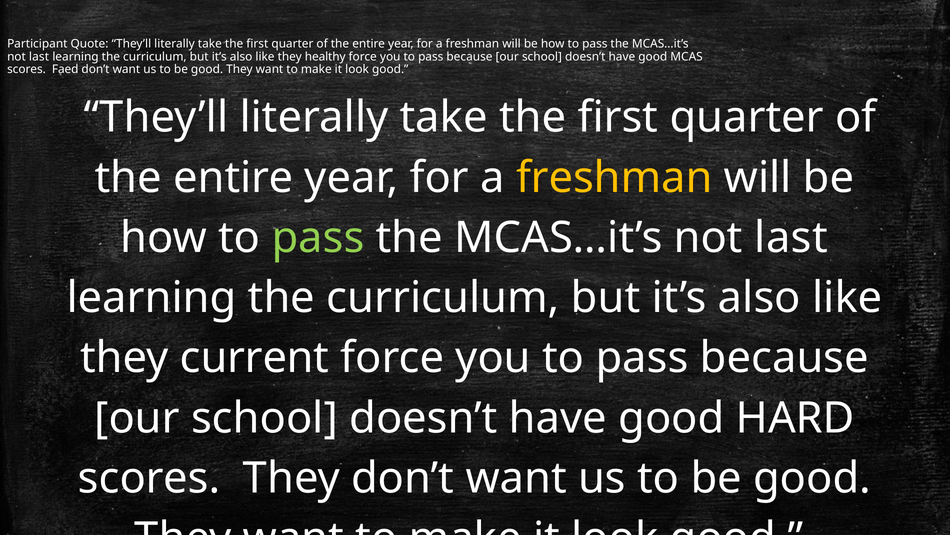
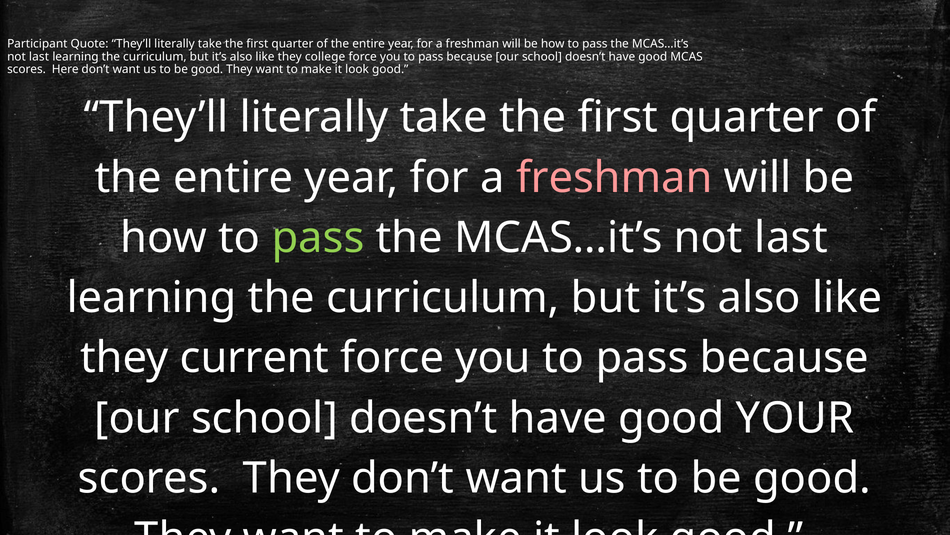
healthy: healthy -> college
Faed: Faed -> Here
freshman at (614, 177) colour: yellow -> pink
HARD: HARD -> YOUR
